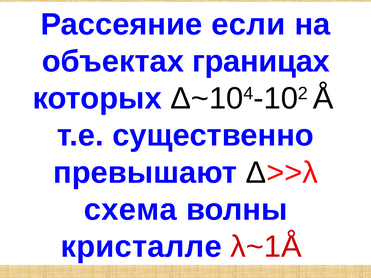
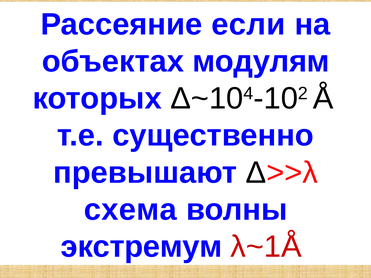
границах: границах -> модулям
кристалле: кристалле -> экстремум
